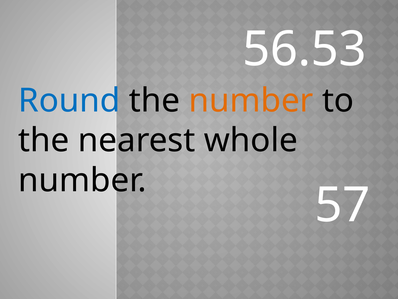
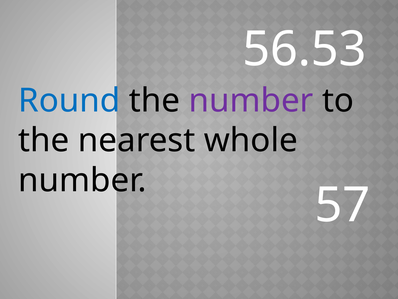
number at (251, 100) colour: orange -> purple
